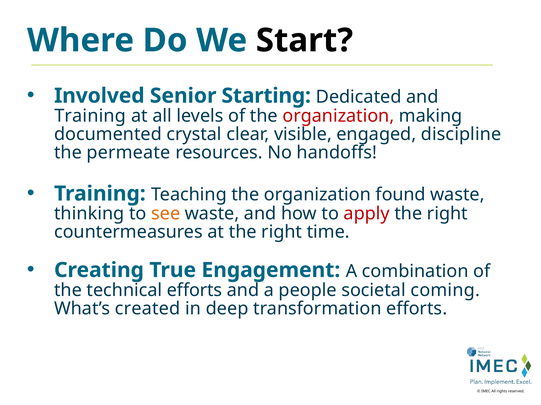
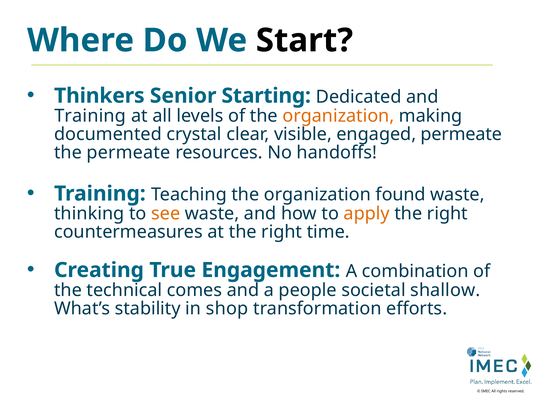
Involved: Involved -> Thinkers
organization at (338, 116) colour: red -> orange
engaged discipline: discipline -> permeate
apply colour: red -> orange
technical efforts: efforts -> comes
coming: coming -> shallow
created: created -> stability
deep: deep -> shop
